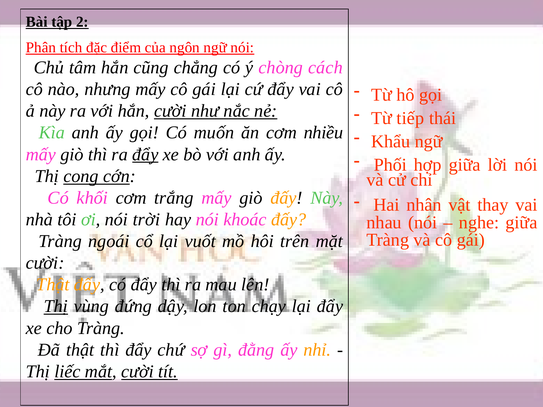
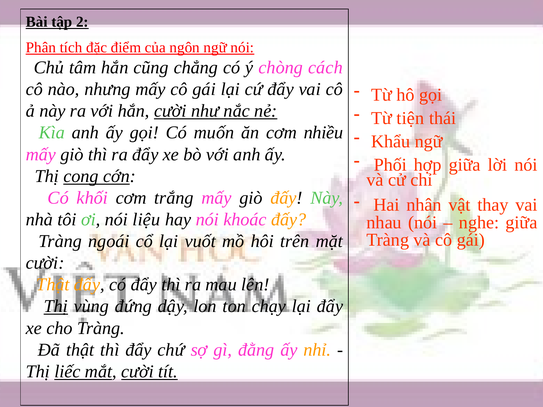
tiếp: tiếp -> tiện
đẩy at (145, 154) underline: present -> none
trời: trời -> liệu
